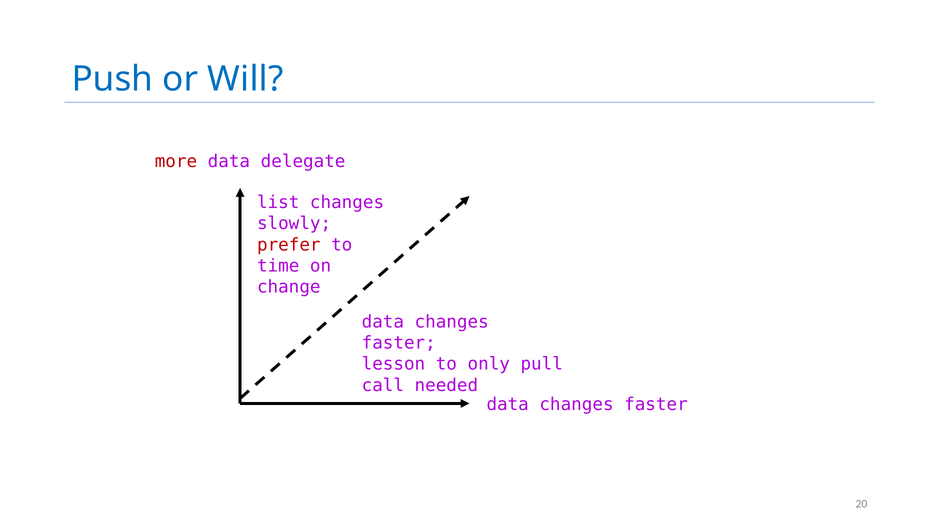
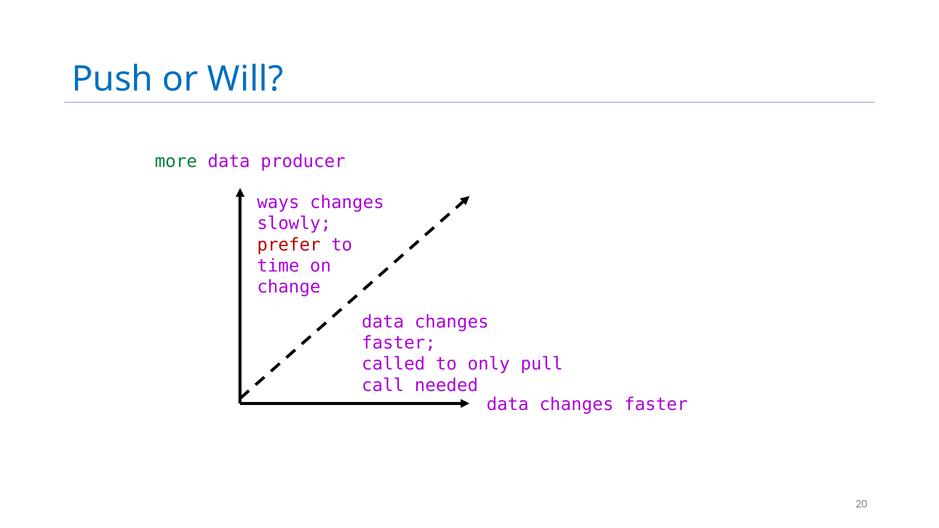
more colour: red -> green
delegate: delegate -> producer
list: list -> ways
lesson: lesson -> called
